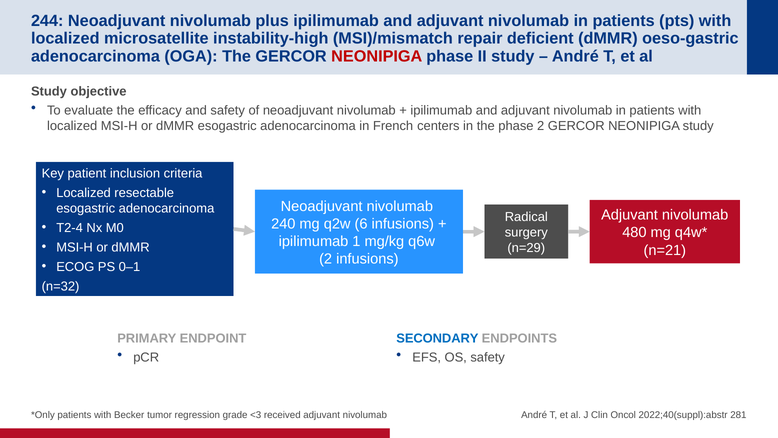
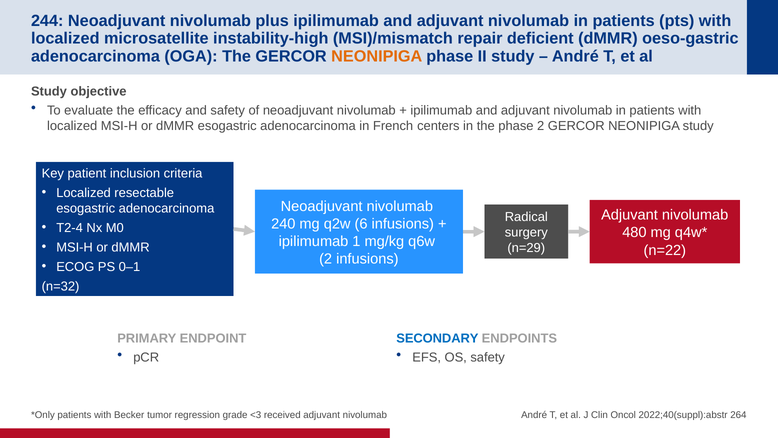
NEONIPIGA at (377, 56) colour: red -> orange
n=21: n=21 -> n=22
281: 281 -> 264
